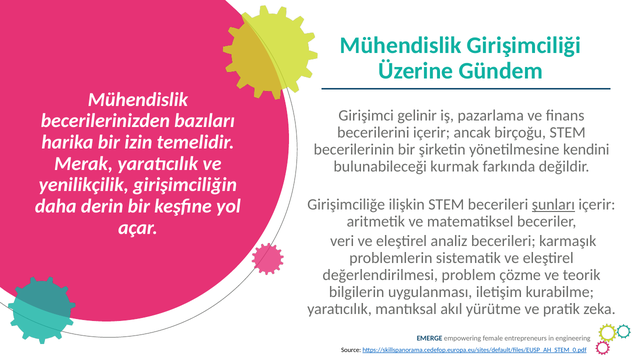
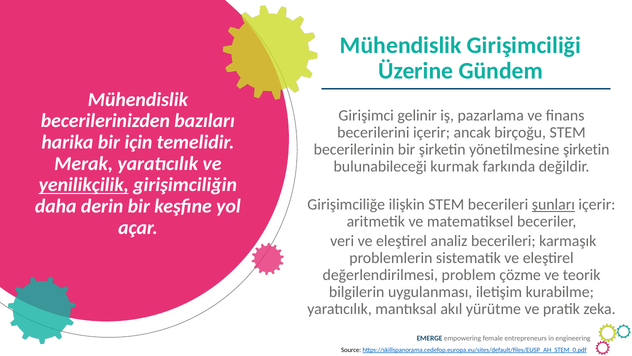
izin: izin -> için
yönetilmesine kendini: kendini -> şirketin
yenilikçilik underline: none -> present
